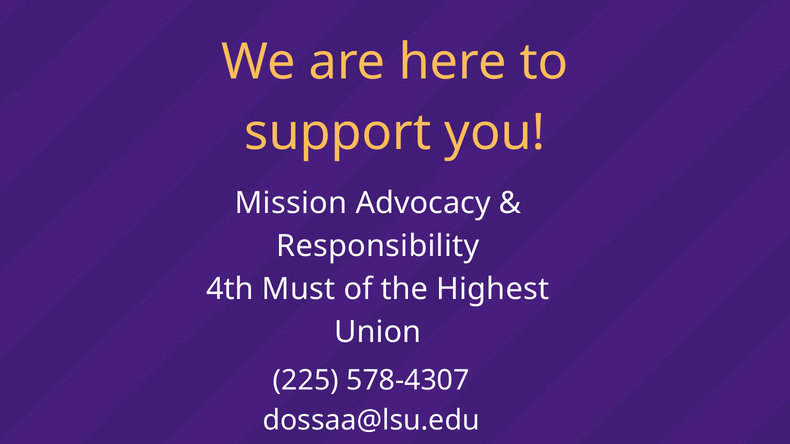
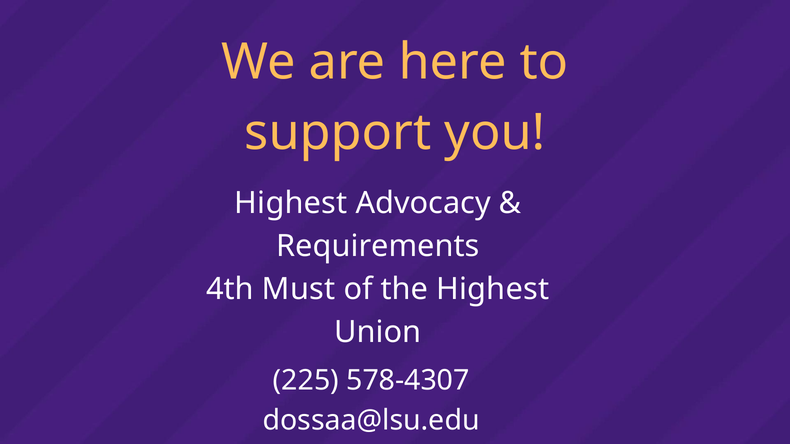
Mission at (291, 203): Mission -> Highest
Responsibility: Responsibility -> Requirements
